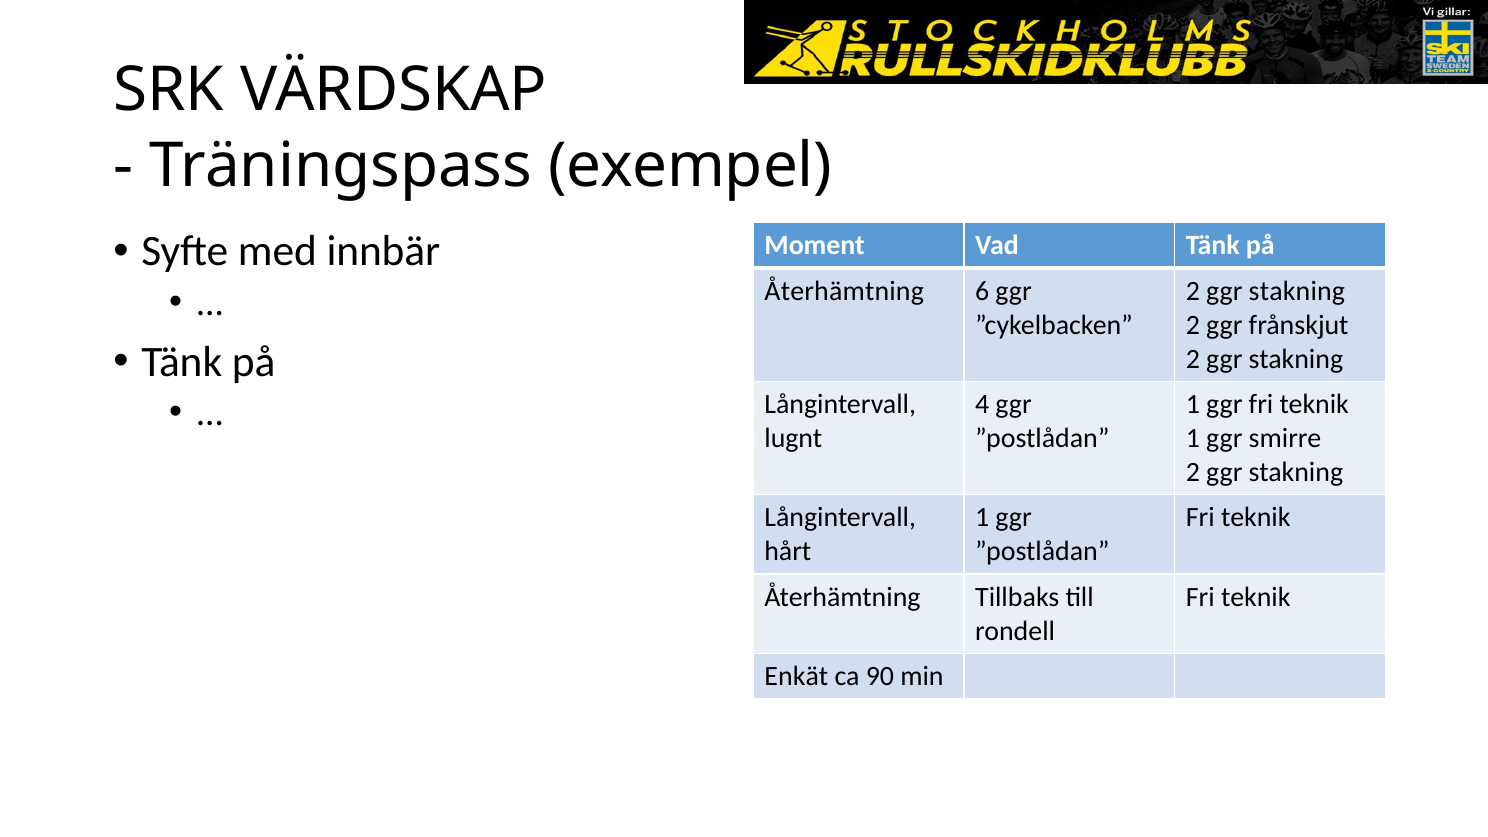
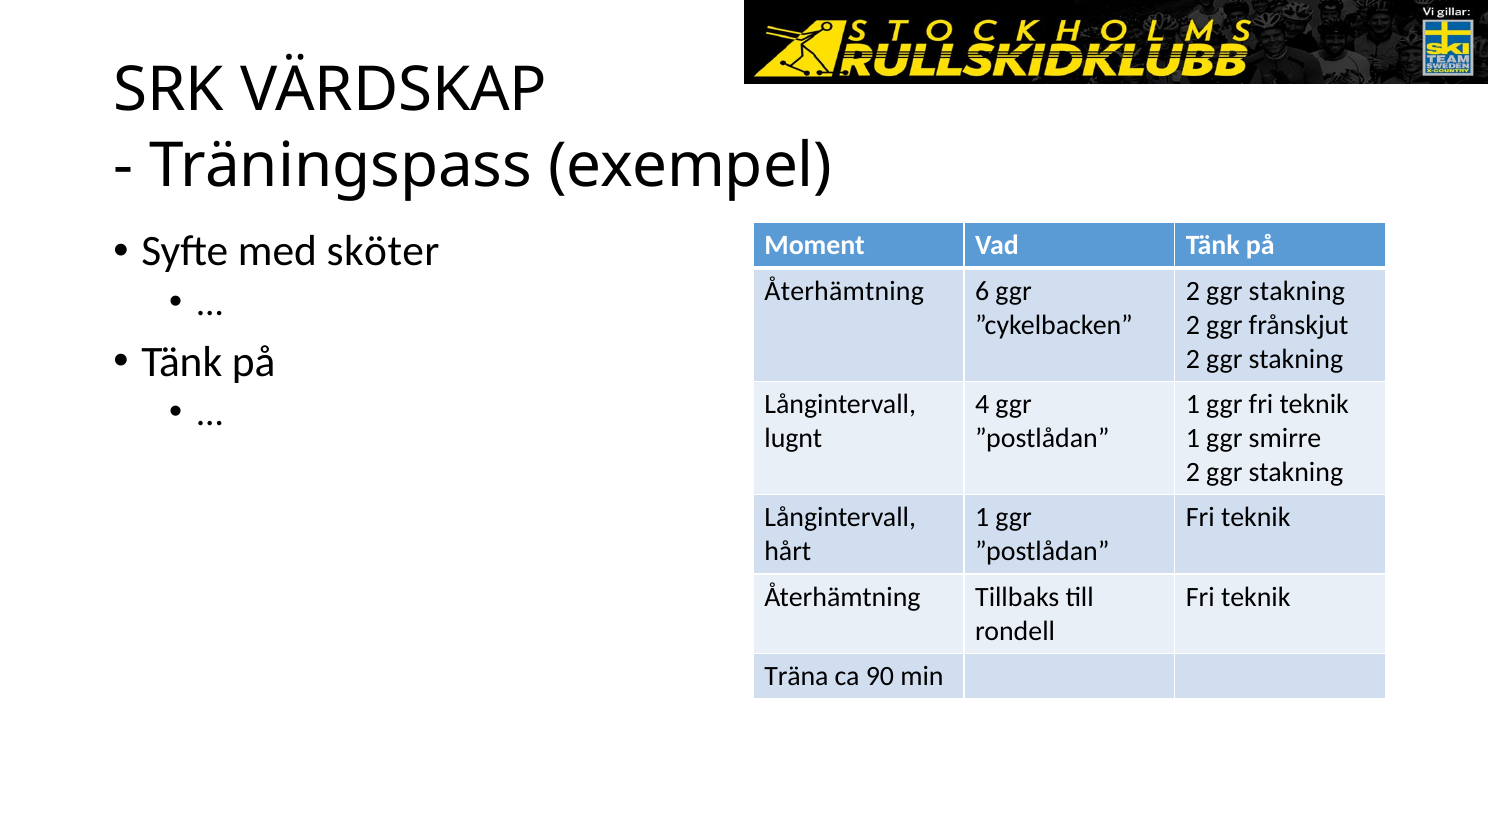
innbär: innbär -> sköter
Enkät: Enkät -> Träna
